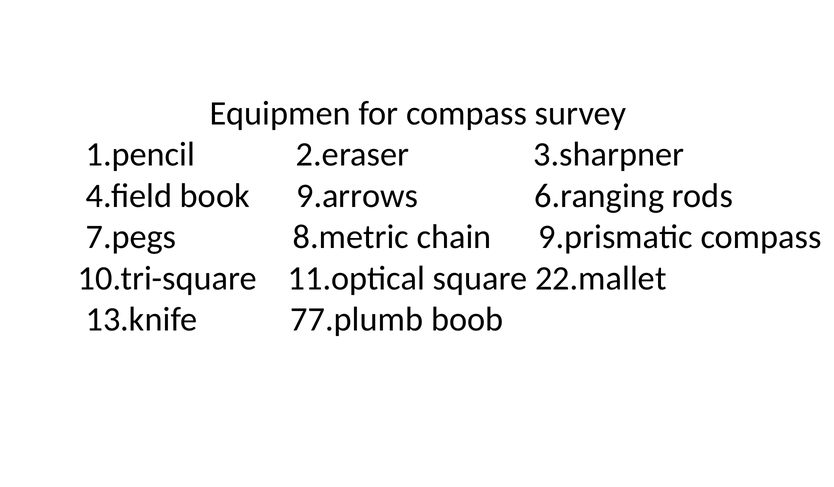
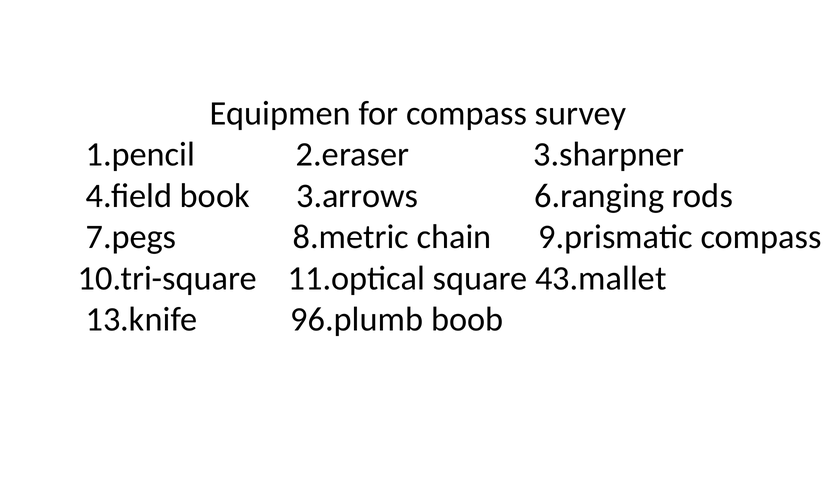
9.arrows: 9.arrows -> 3.arrows
22.mallet: 22.mallet -> 43.mallet
77.plumb: 77.plumb -> 96.plumb
